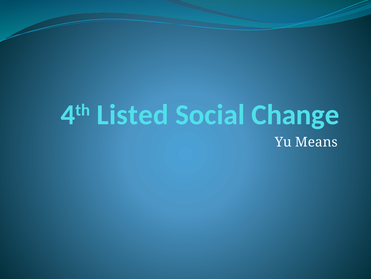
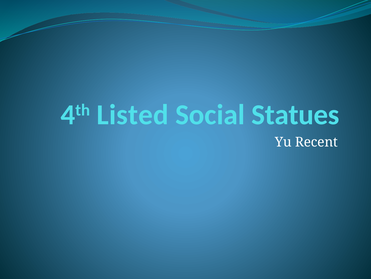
Change: Change -> Statues
Means: Means -> Recent
